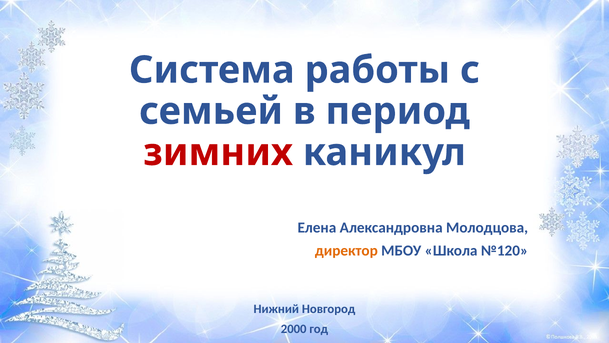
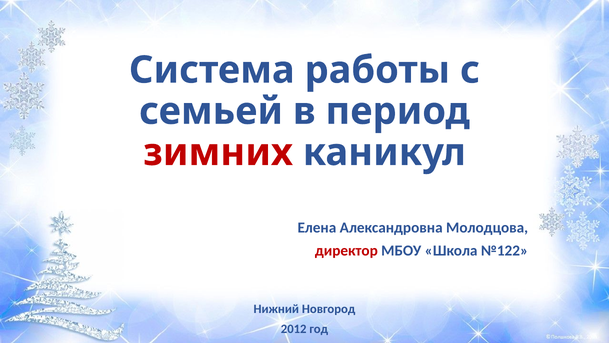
директор colour: orange -> red
№120: №120 -> №122
2000: 2000 -> 2012
